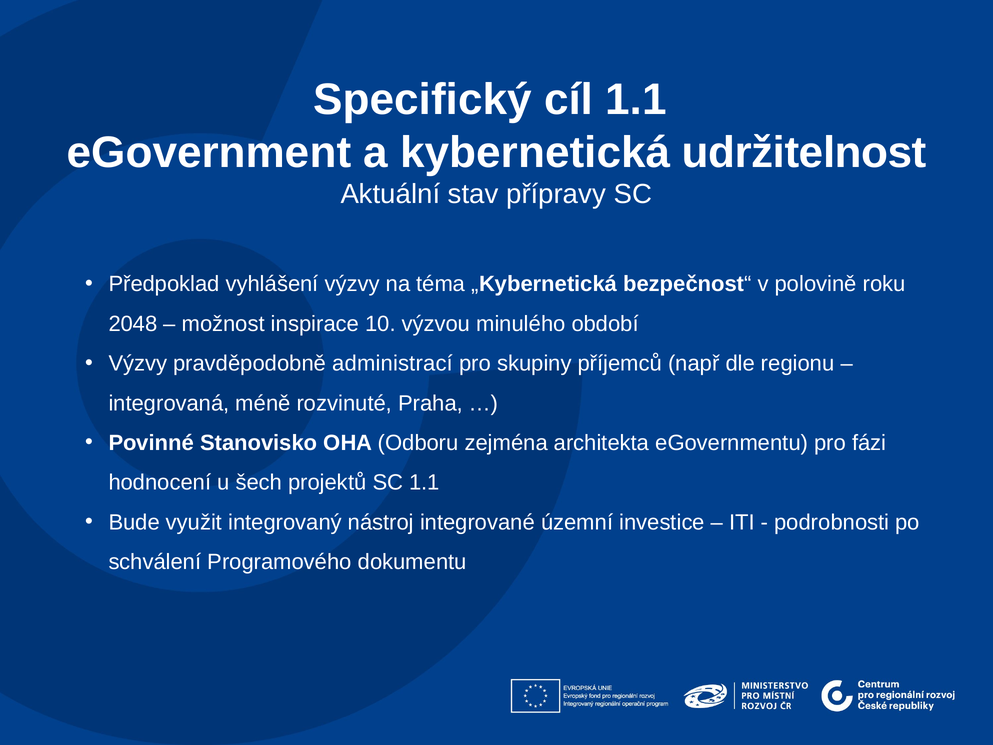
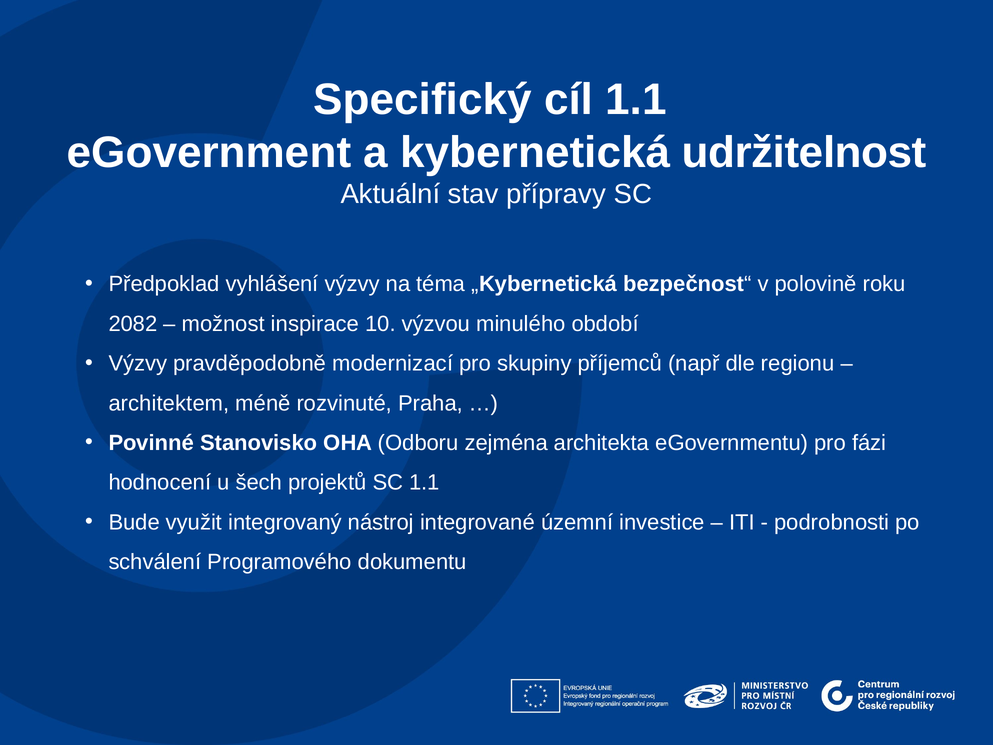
2048: 2048 -> 2082
administrací: administrací -> modernizací
integrovaná: integrovaná -> architektem
